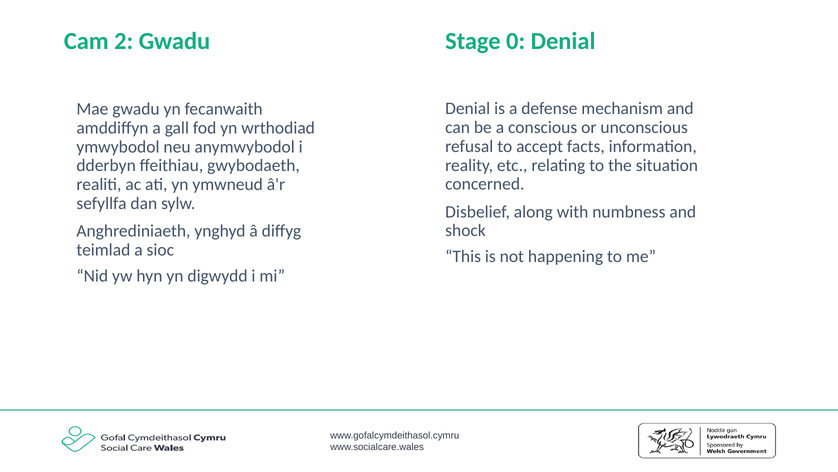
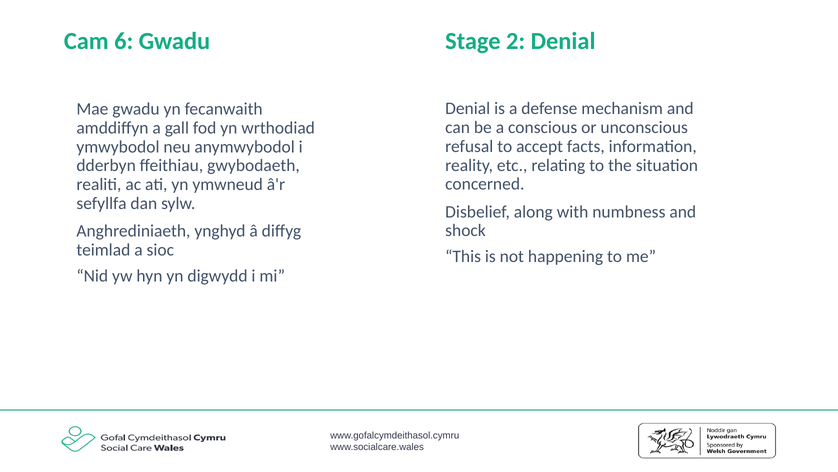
2: 2 -> 6
0: 0 -> 2
